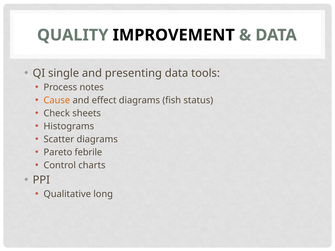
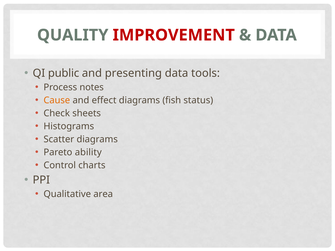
IMPROVEMENT colour: black -> red
single: single -> public
febrile: febrile -> ability
long: long -> area
